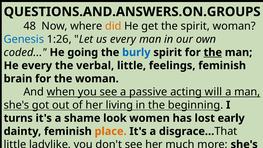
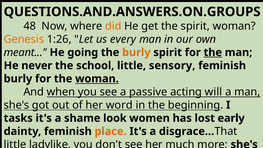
Genesis colour: blue -> orange
coded: coded -> meant
burly at (136, 52) colour: blue -> orange
He every: every -> never
verbal: verbal -> school
feelings: feelings -> sensory
brain at (18, 79): brain -> burly
woman at (97, 79) underline: none -> present
living: living -> word
turns: turns -> tasks
